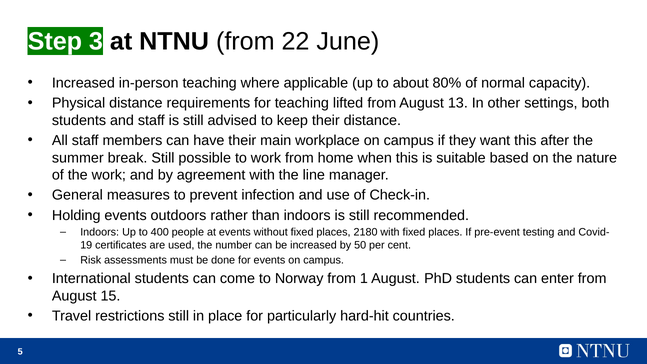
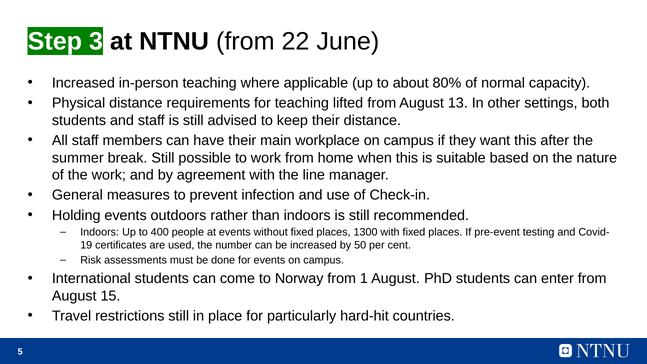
2180: 2180 -> 1300
